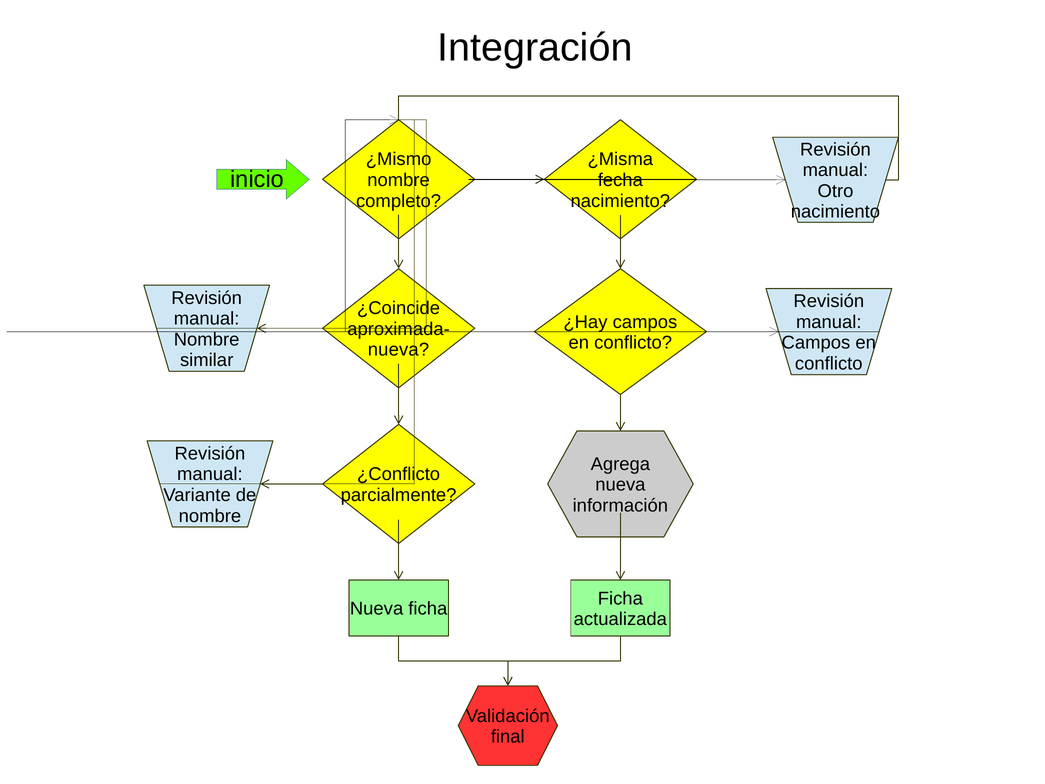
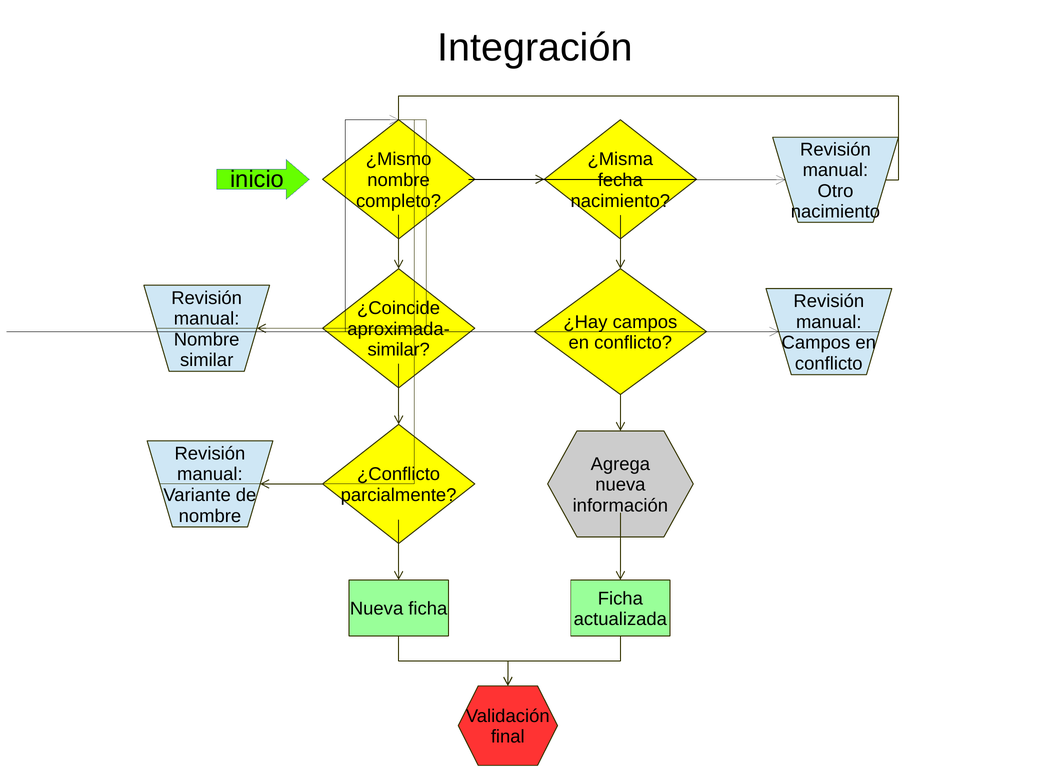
nueva at (398, 350): nueva -> similar
